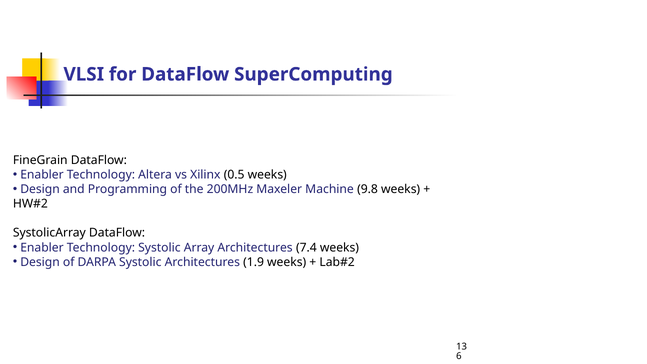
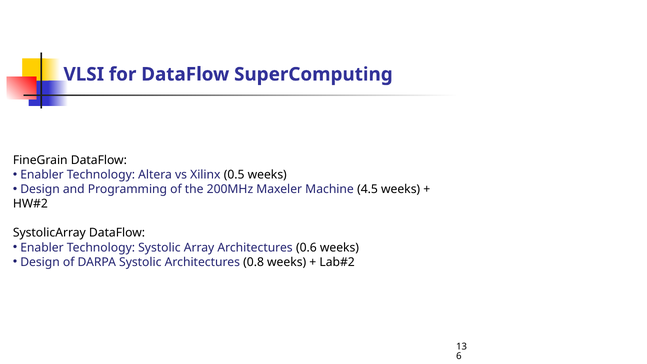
9.8: 9.8 -> 4.5
7.4: 7.4 -> 0.6
1.9: 1.9 -> 0.8
